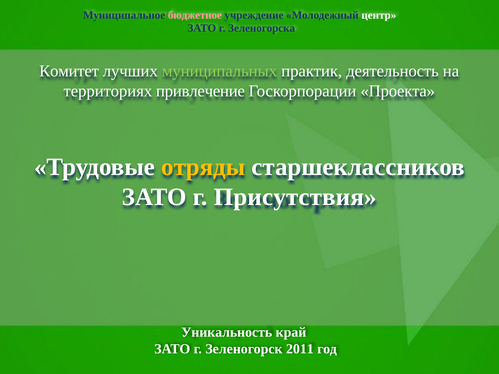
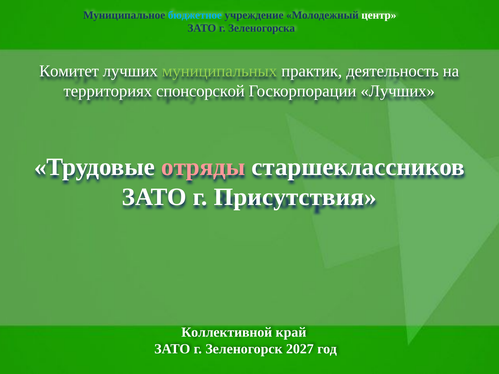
бюджетное colour: pink -> light blue
привлечение: привлечение -> спонсорской
Госкорпорации Проекта: Проекта -> Лучших
отряды colour: yellow -> pink
Уникальность: Уникальность -> Коллективной
2011: 2011 -> 2027
